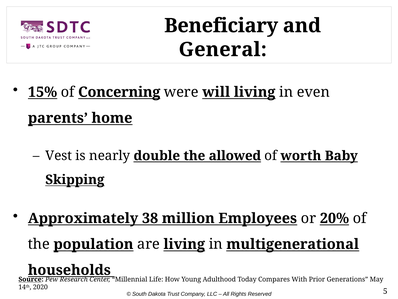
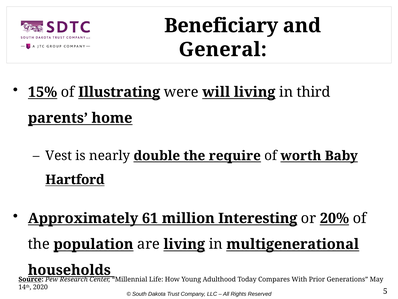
Concerning: Concerning -> Illustrating
even: even -> third
allowed: allowed -> require
Skipping: Skipping -> Hartford
38: 38 -> 61
Employees: Employees -> Interesting
